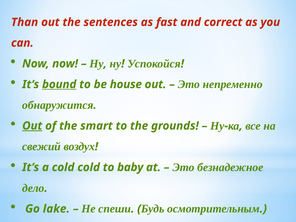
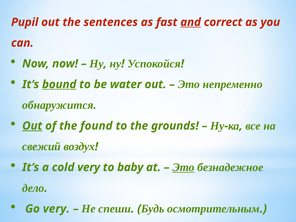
Than: Than -> Pupil
and underline: none -> present
house: house -> water
smart: smart -> found
cold cold: cold -> very
Это at (184, 167) underline: none -> present
Go lake: lake -> very
